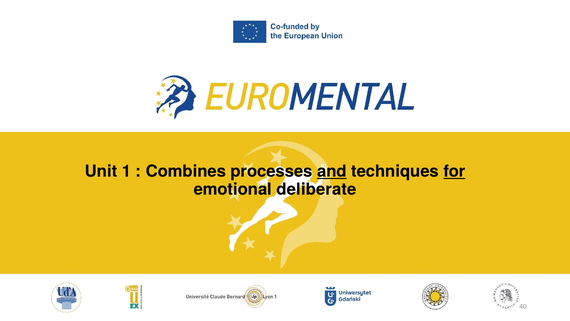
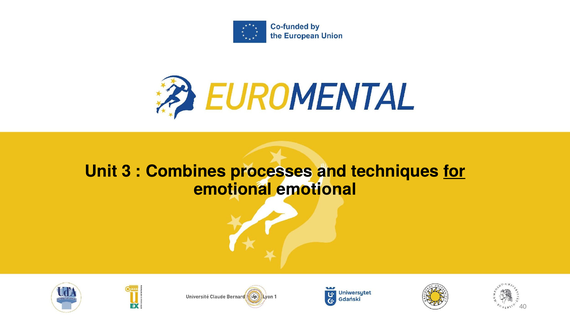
1: 1 -> 3
and underline: present -> none
emotional deliberate: deliberate -> emotional
